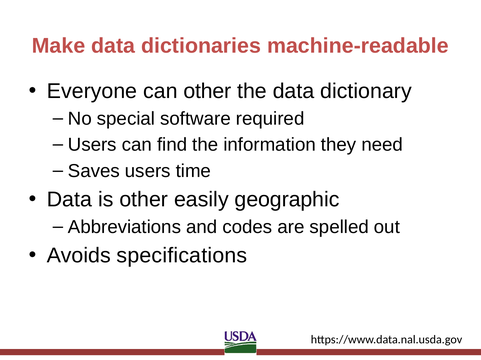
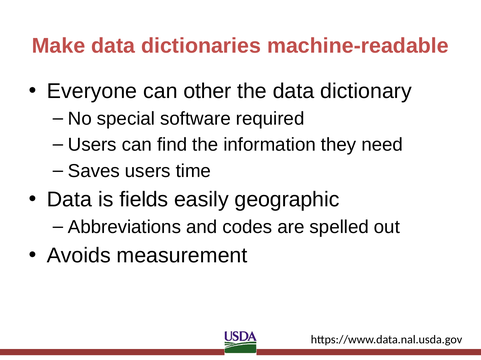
is other: other -> fields
specifications: specifications -> measurement
